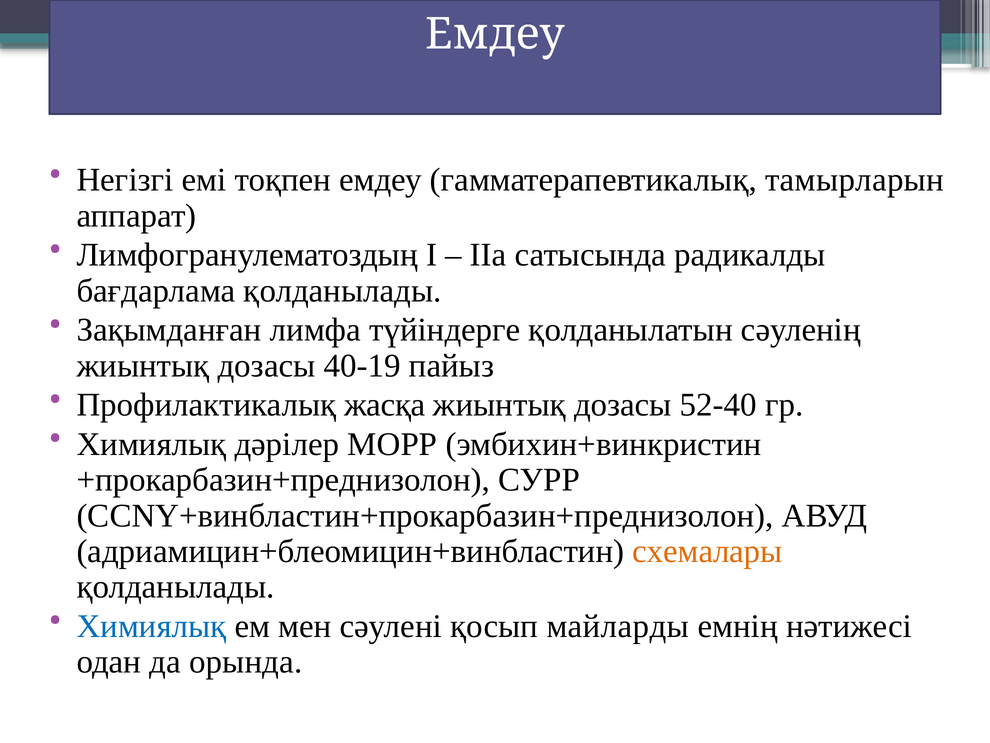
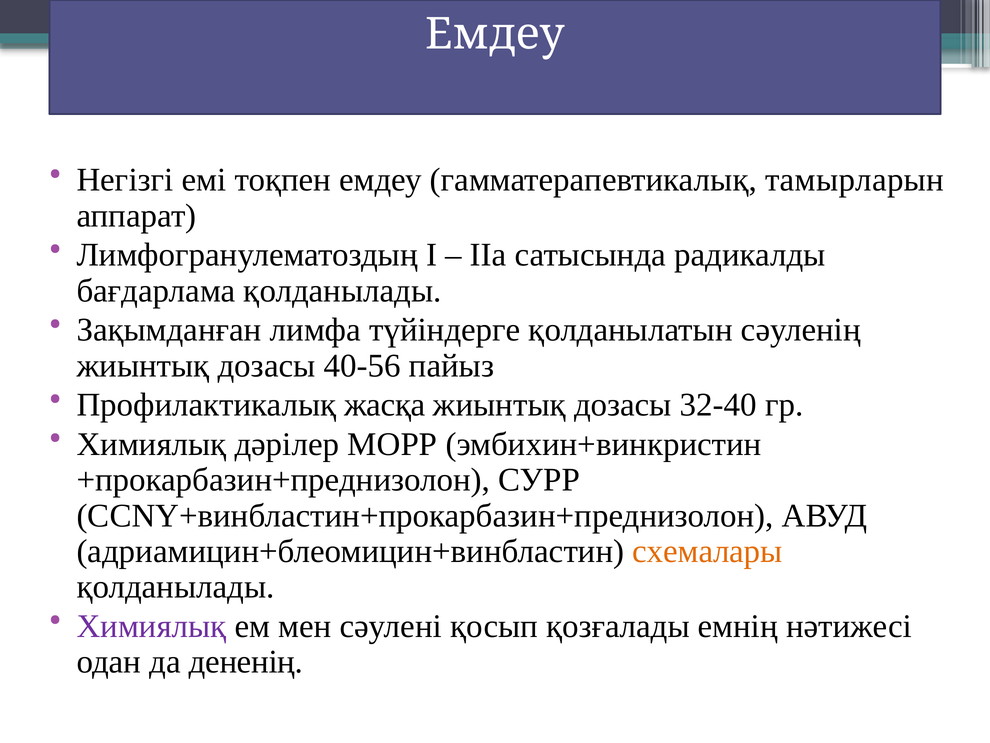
40-19: 40-19 -> 40-56
52-40: 52-40 -> 32-40
Химиялық at (151, 626) colour: blue -> purple
майларды: майларды -> қозғалады
орында: орында -> дененің
